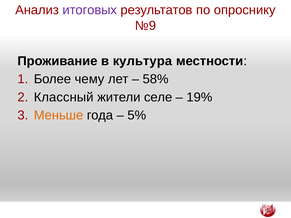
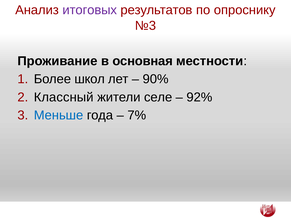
№9: №9 -> №3
культура: культура -> основная
чему: чему -> школ
58%: 58% -> 90%
19%: 19% -> 92%
Меньше colour: orange -> blue
5%: 5% -> 7%
